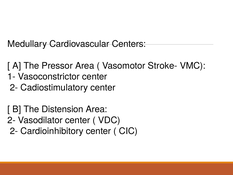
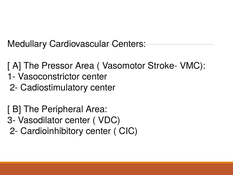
Distension: Distension -> Peripheral
2- at (12, 120): 2- -> 3-
